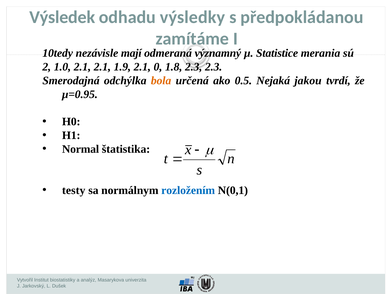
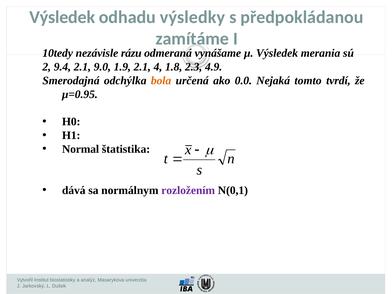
mají: mají -> rázu
významný: významný -> vynášame
μ Statistice: Statistice -> Výsledek
1.0: 1.0 -> 9.4
2.1 2.1: 2.1 -> 9.0
0: 0 -> 4
2.3 2.3: 2.3 -> 4.9
0.5: 0.5 -> 0.0
jakou: jakou -> tomto
testy: testy -> dává
rozložením colour: blue -> purple
